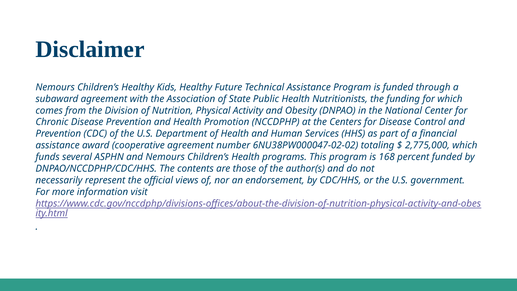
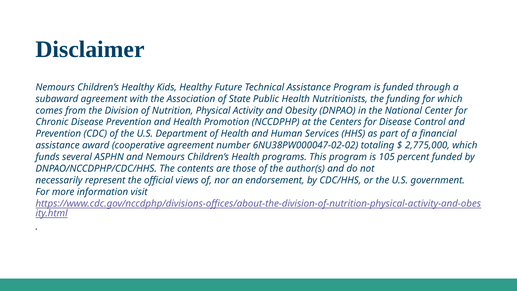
168: 168 -> 105
